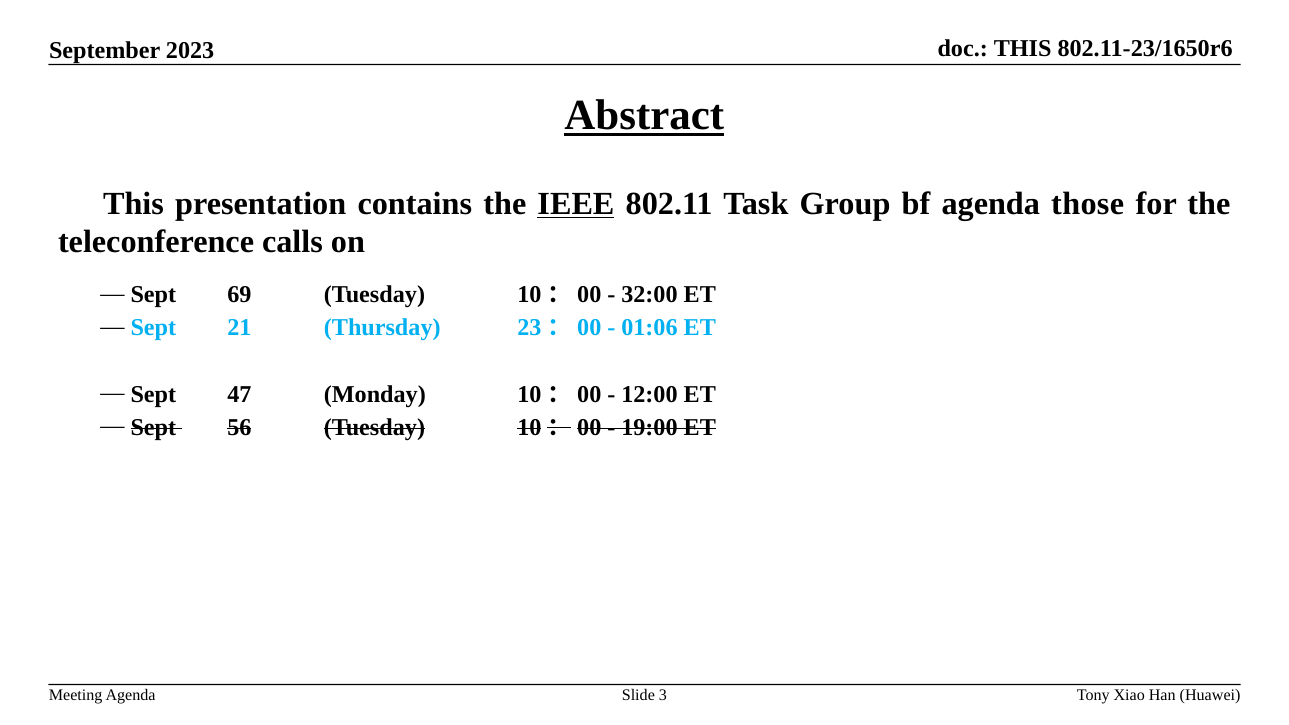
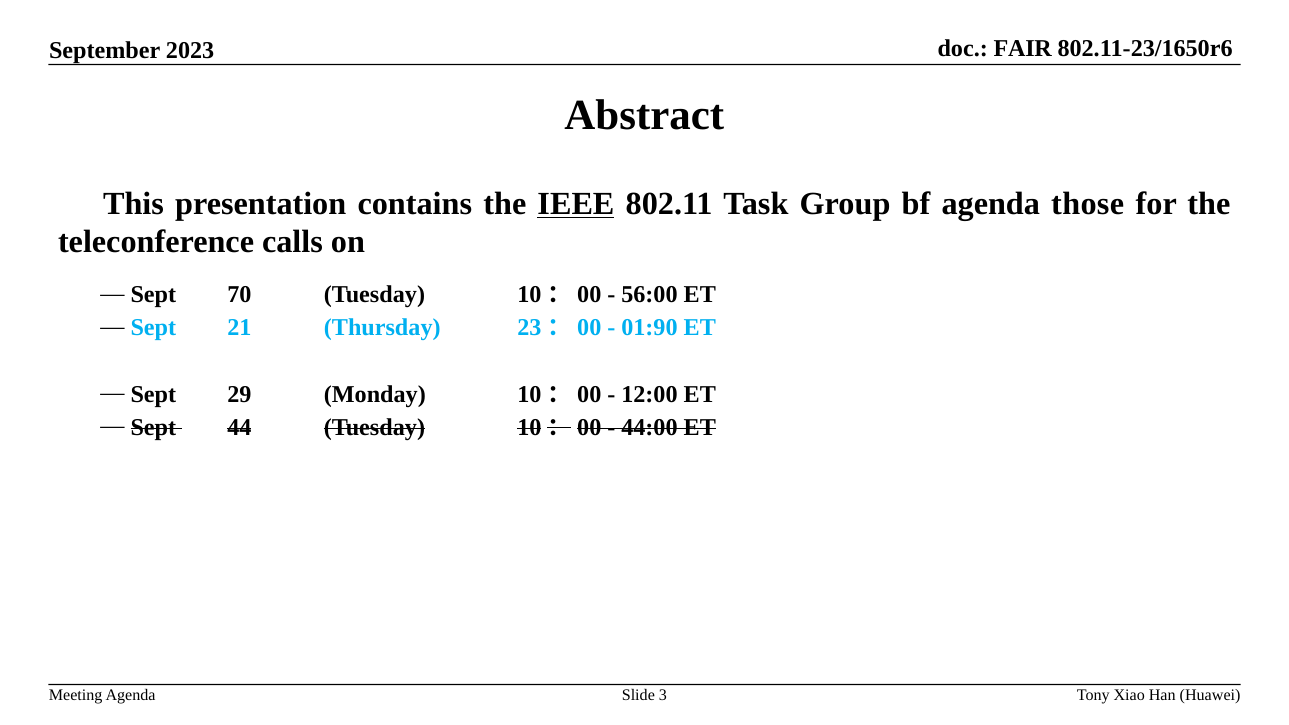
THIS at (1023, 49): THIS -> FAIR
Abstract underline: present -> none
69: 69 -> 70
32:00: 32:00 -> 56:00
01:06: 01:06 -> 01:90
47: 47 -> 29
56: 56 -> 44
19:00: 19:00 -> 44:00
